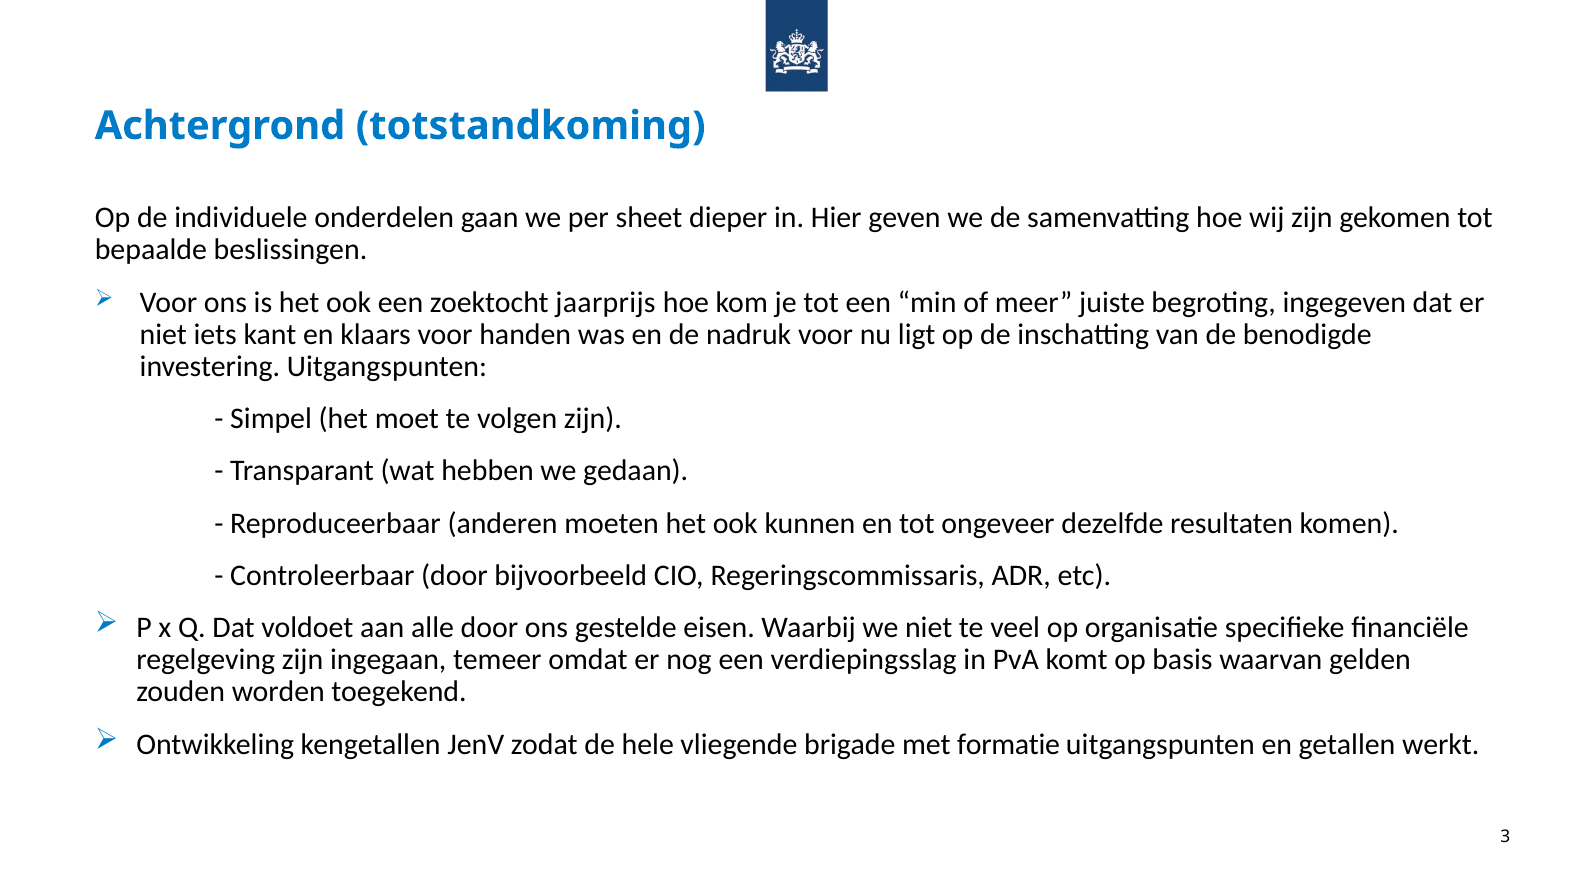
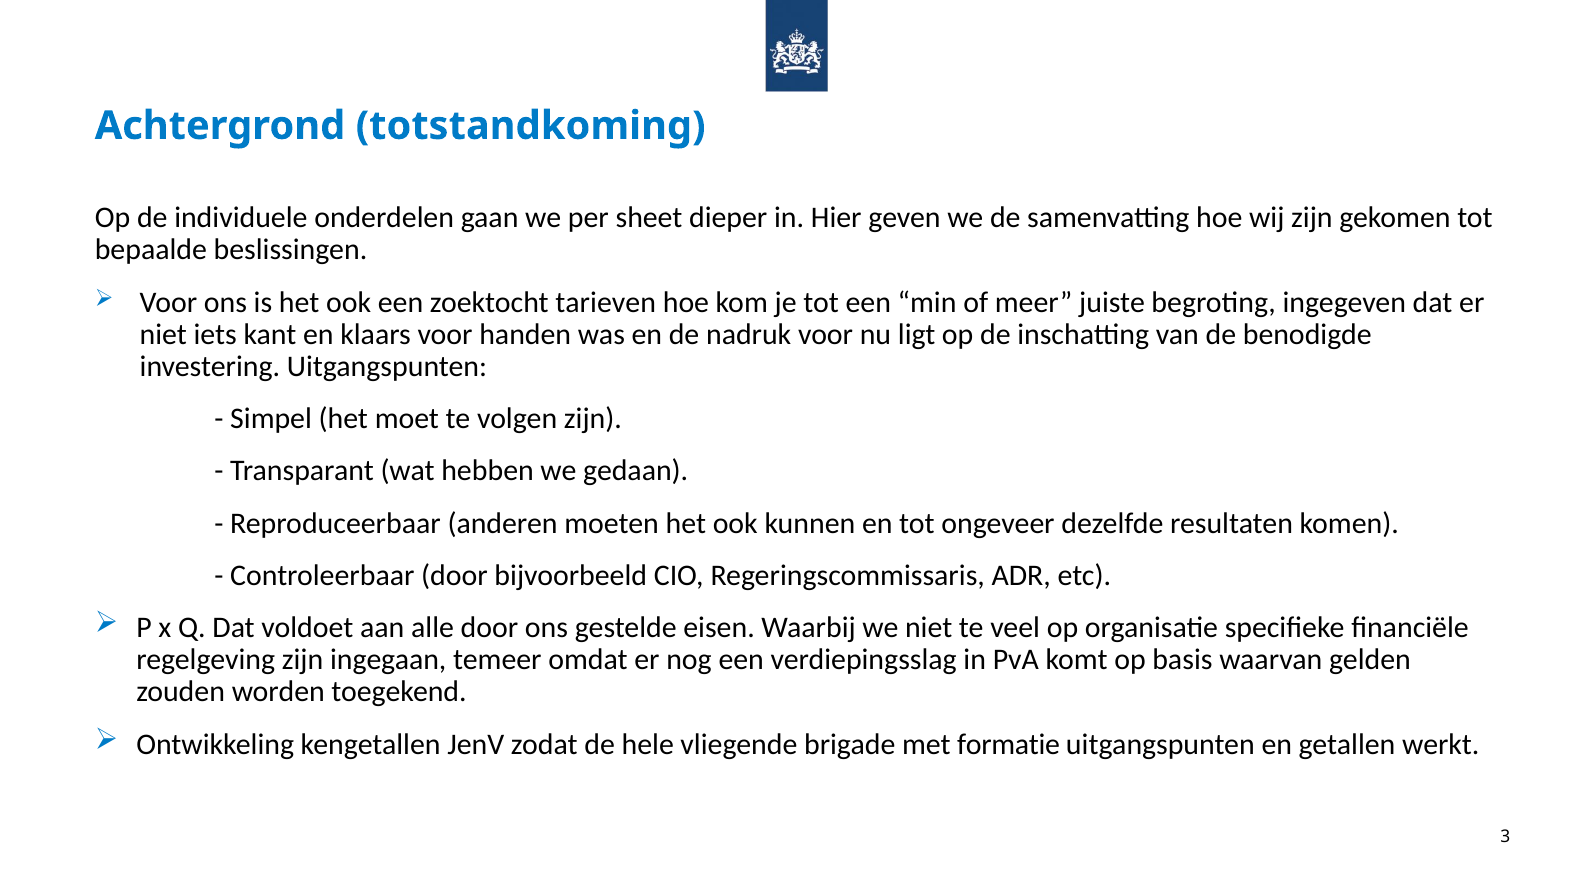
jaarprijs: jaarprijs -> tarieven
